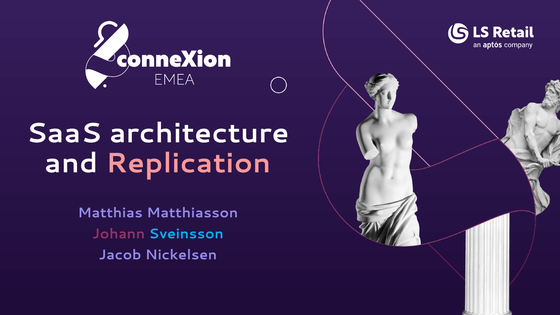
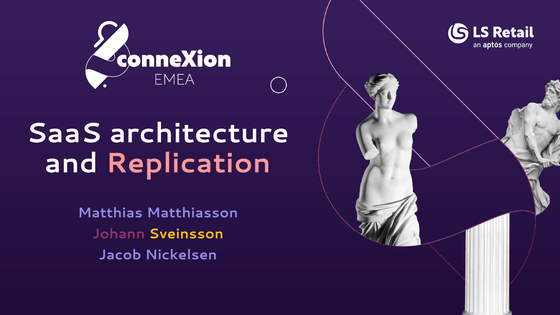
Sveinsson colour: light blue -> yellow
